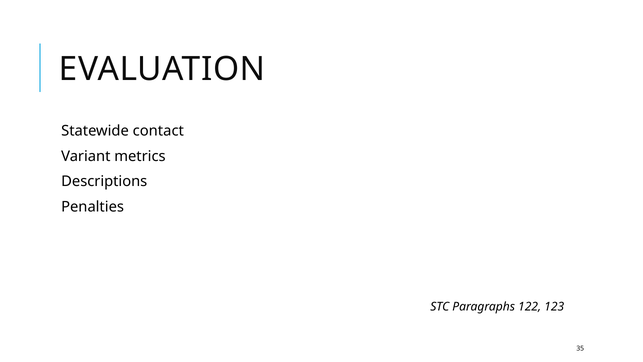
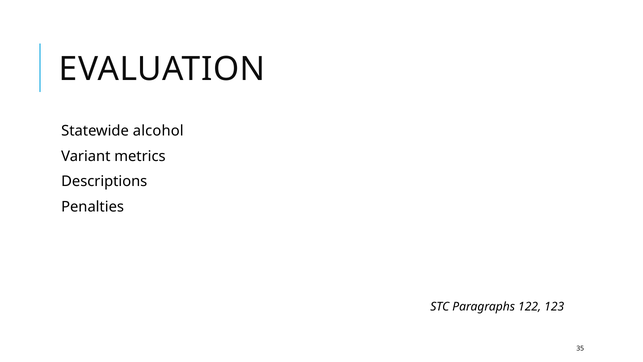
contact: contact -> alcohol
